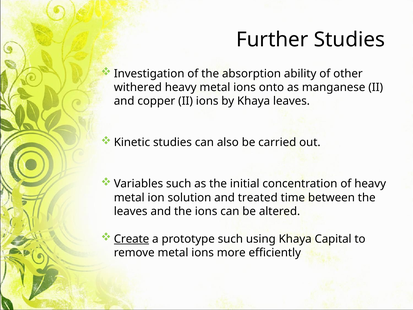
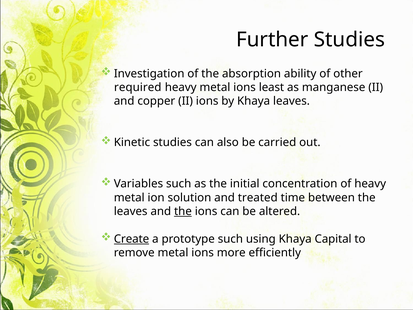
withered: withered -> required
onto: onto -> least
the at (183, 211) underline: none -> present
